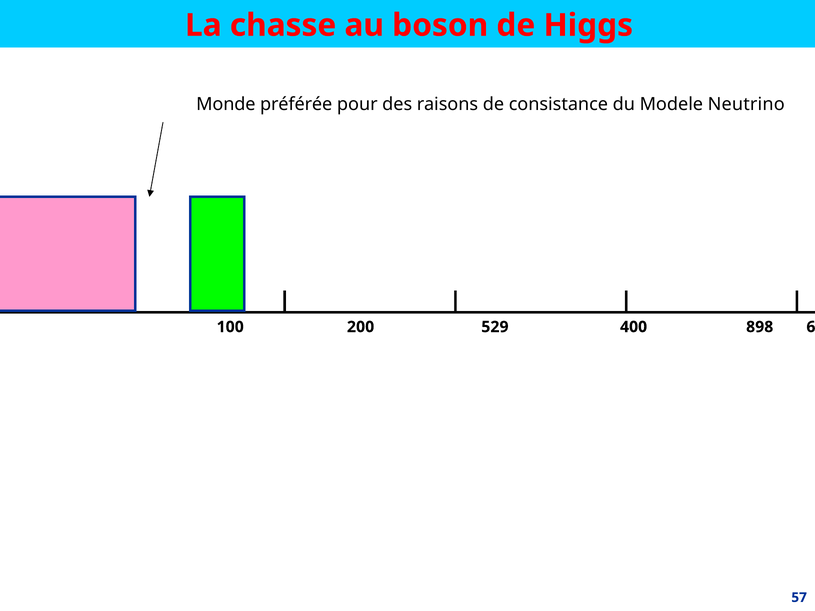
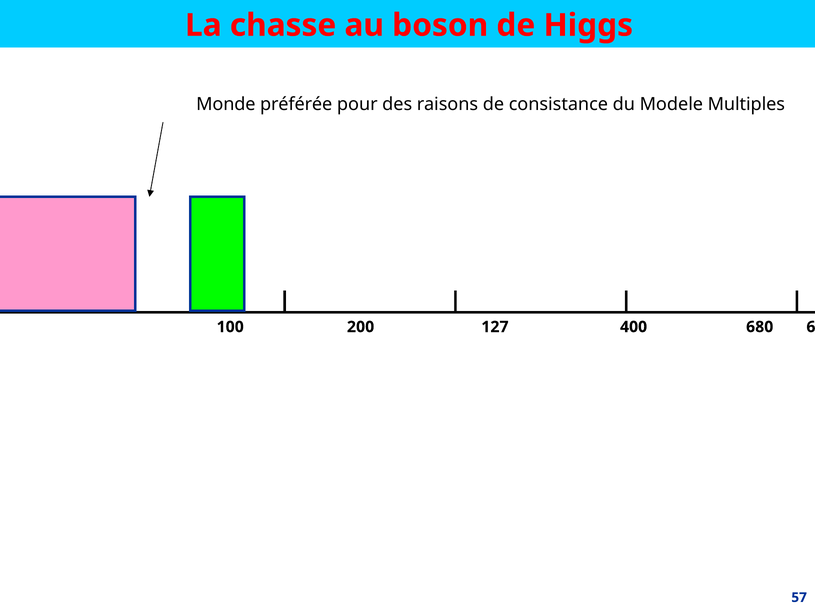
Neutrino: Neutrino -> Multiples
529: 529 -> 127
898: 898 -> 680
